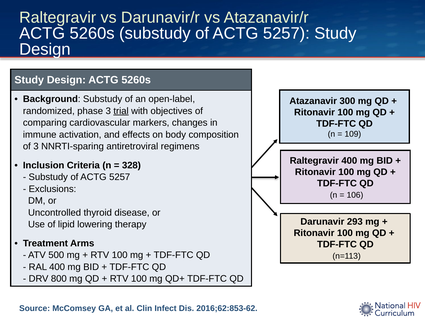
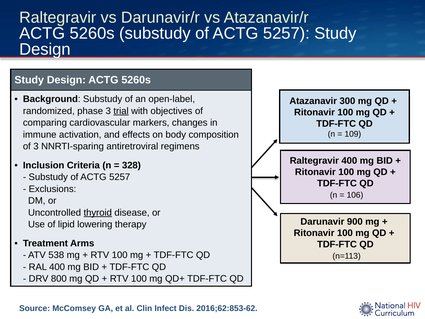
thyroid underline: none -> present
293: 293 -> 900
500: 500 -> 538
